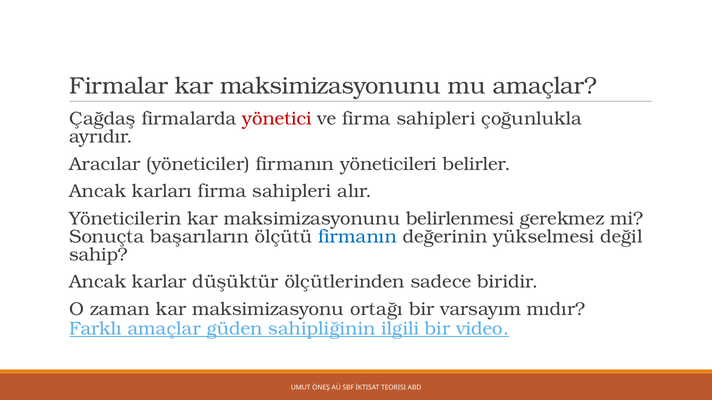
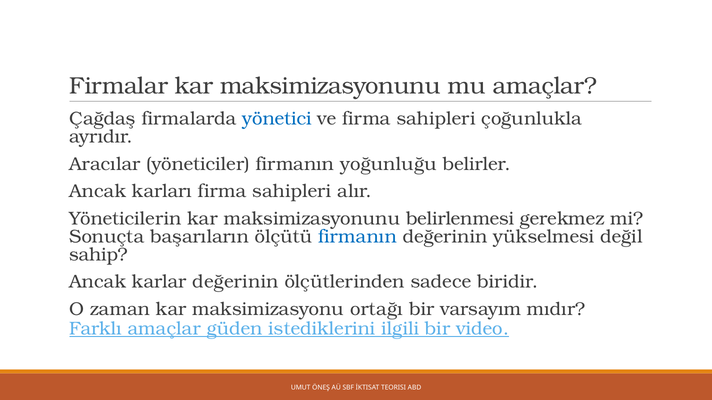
yönetici colour: red -> blue
yöneticileri: yöneticileri -> yoğunluğu
karlar düşüktür: düşüktür -> değerinin
sahipliğinin: sahipliğinin -> istediklerini
